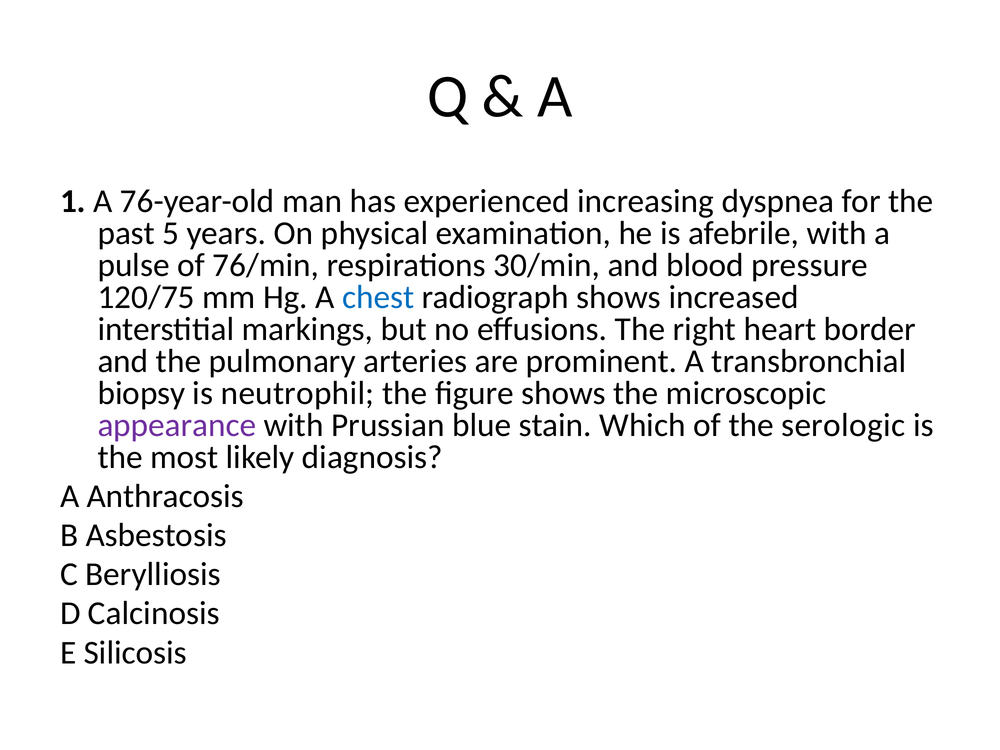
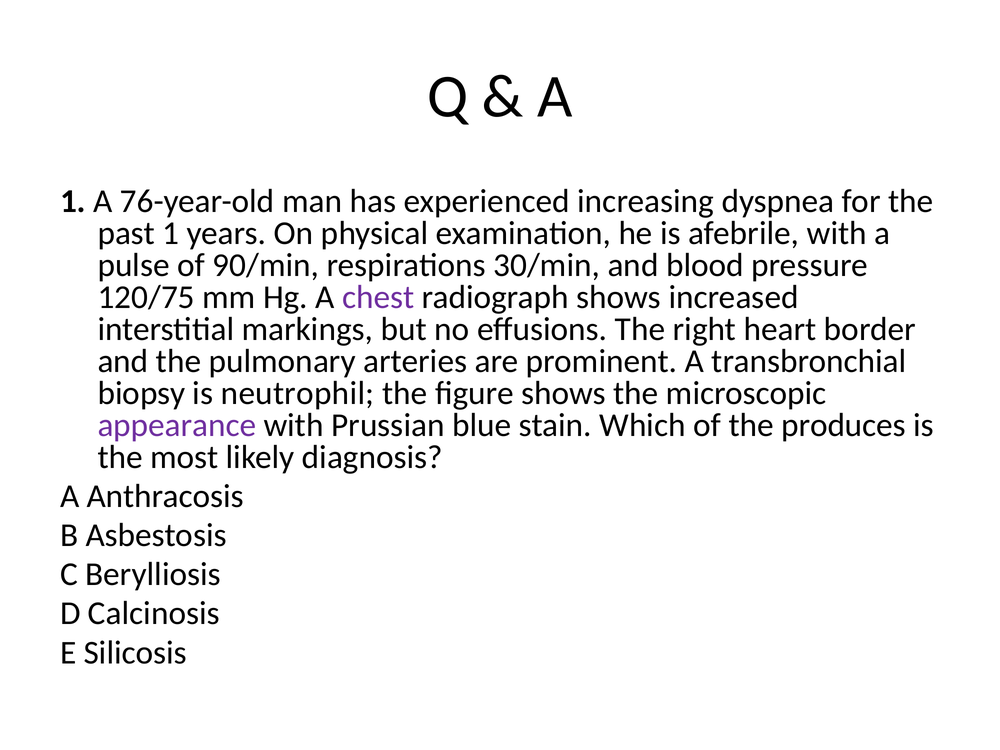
past 5: 5 -> 1
76/min: 76/min -> 90/min
chest colour: blue -> purple
serologic: serologic -> produces
